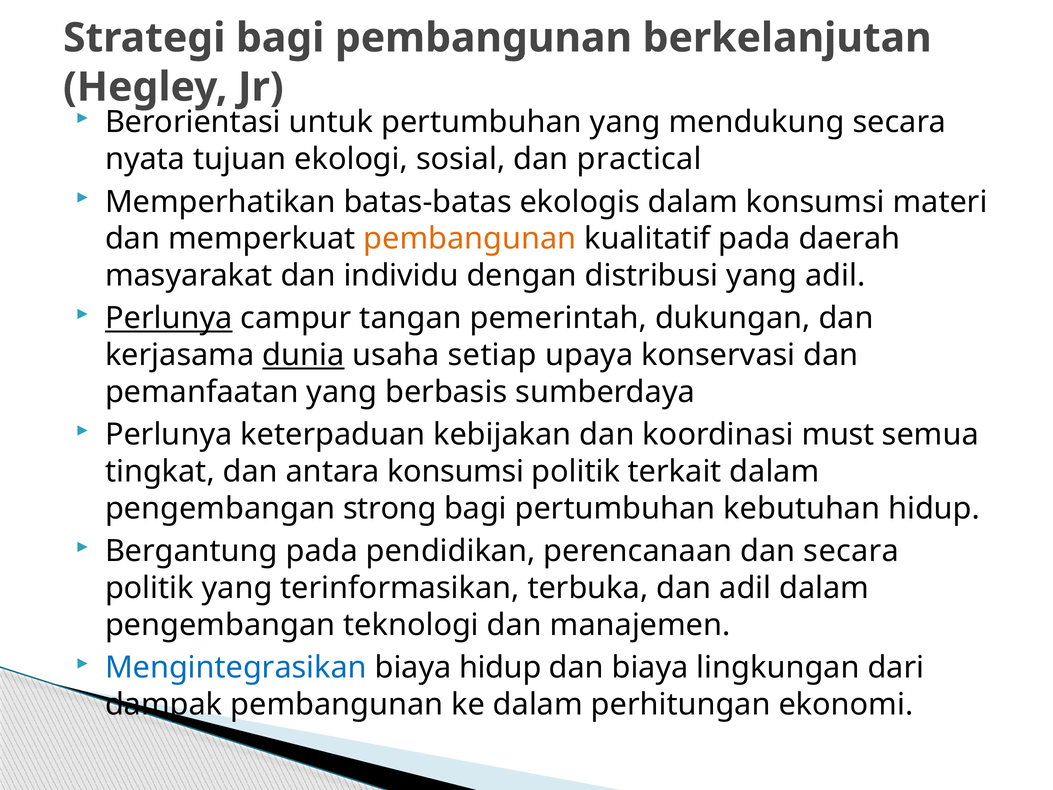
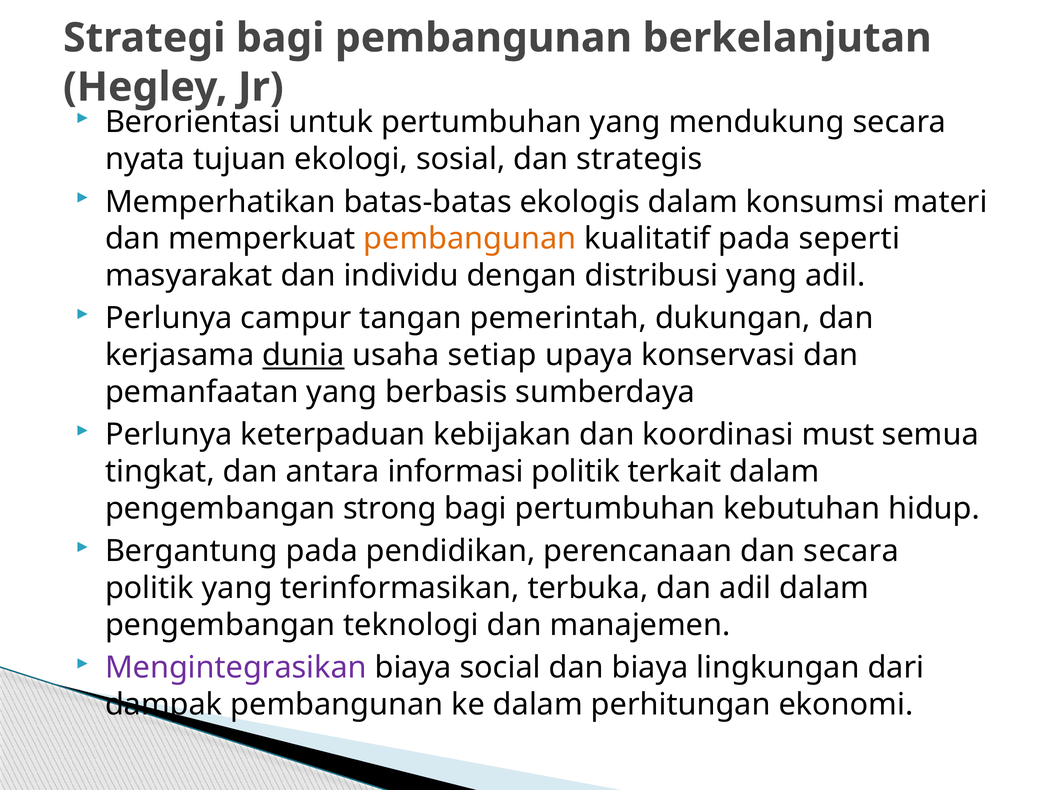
practical: practical -> strategis
daerah: daerah -> seperti
Perlunya at (169, 318) underline: present -> none
antara konsumsi: konsumsi -> informasi
Mengintegrasikan colour: blue -> purple
biaya hidup: hidup -> social
